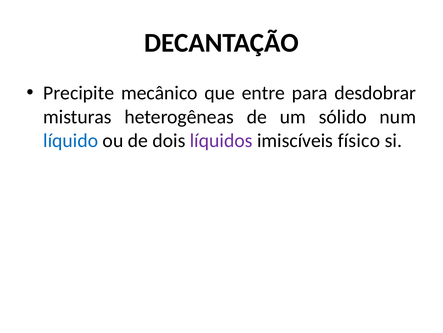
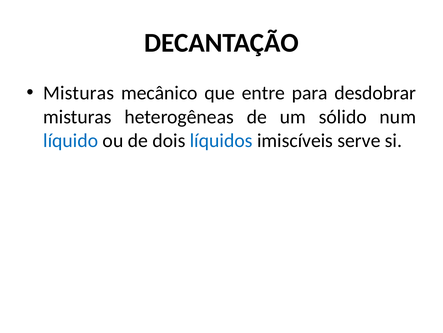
Precipite at (79, 93): Precipite -> Misturas
líquidos colour: purple -> blue
físico: físico -> serve
